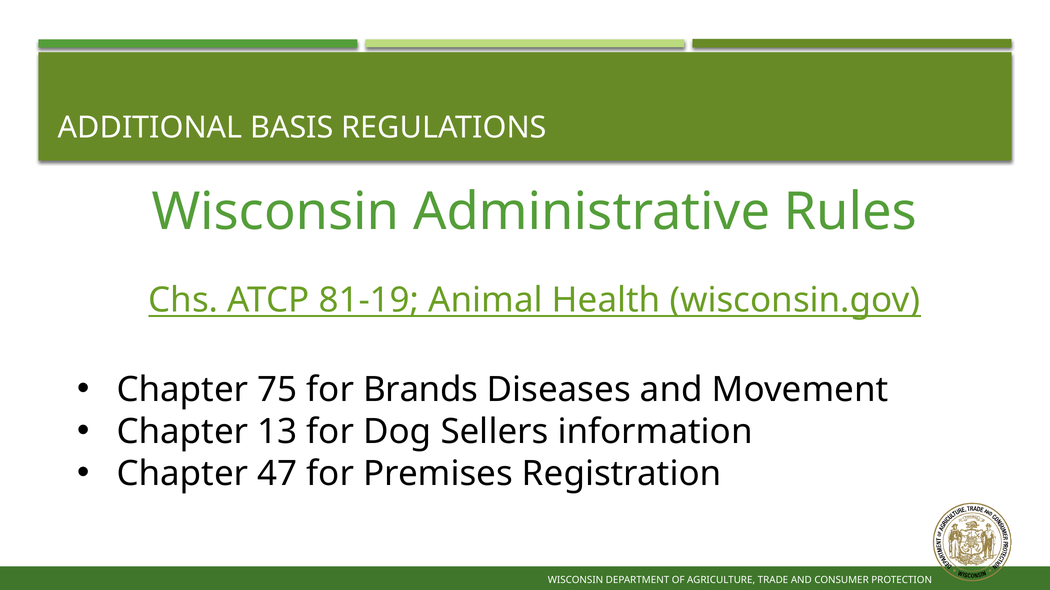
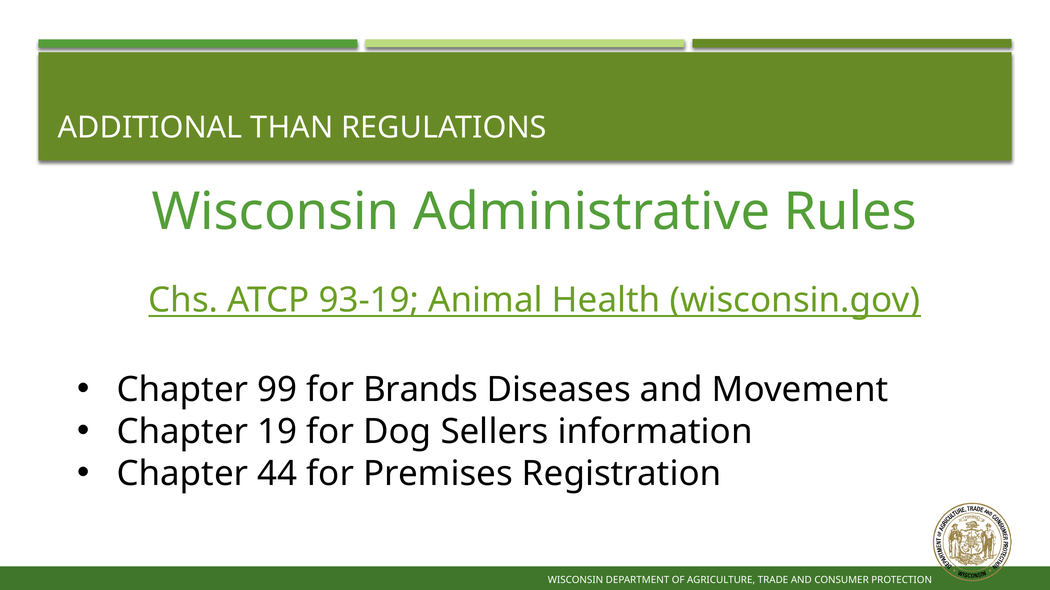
BASIS: BASIS -> THAN
81-19: 81-19 -> 93-19
75: 75 -> 99
13: 13 -> 19
47: 47 -> 44
